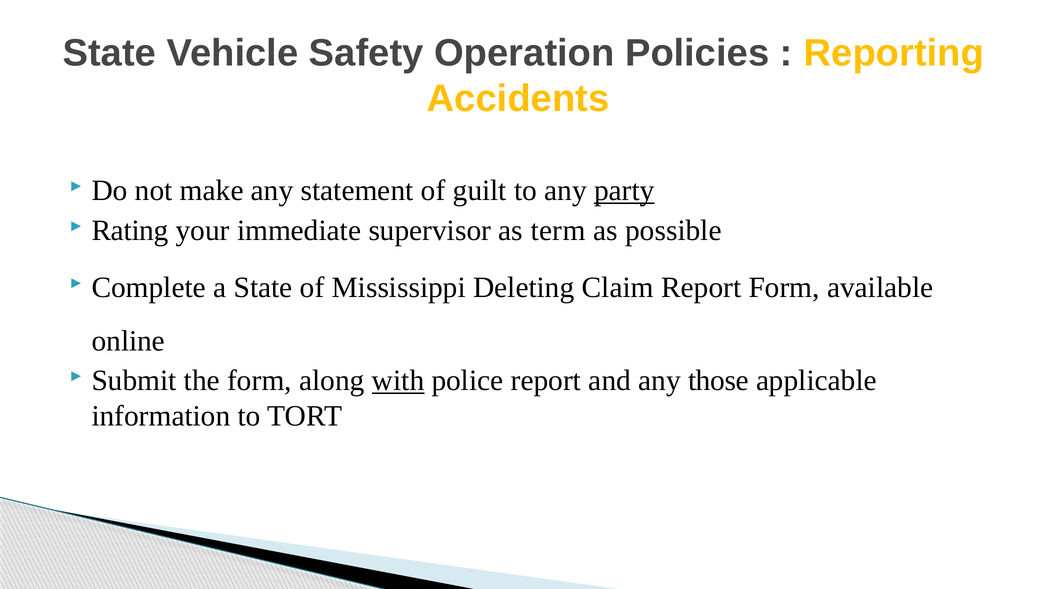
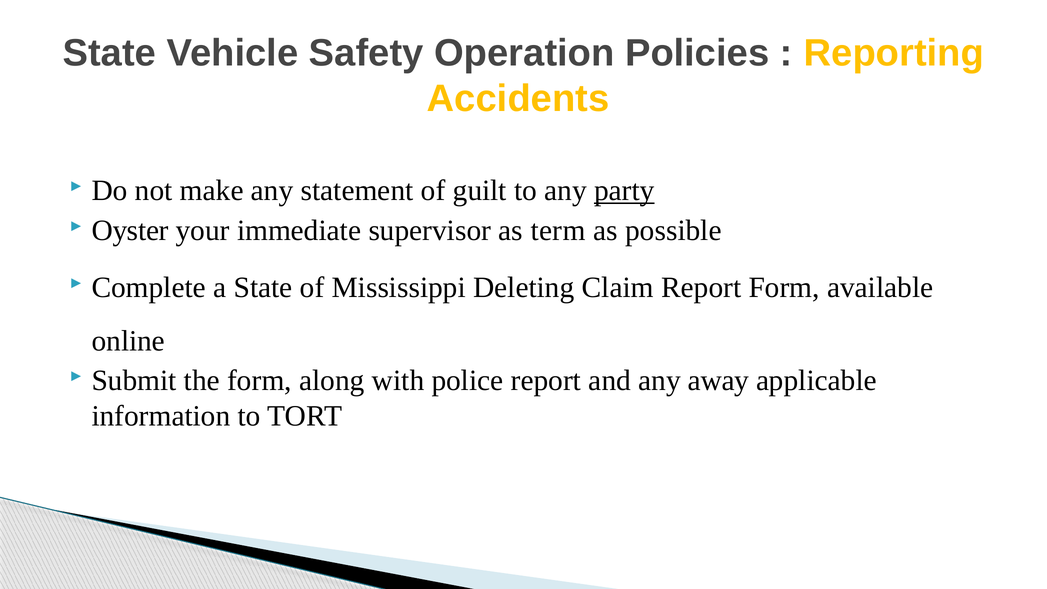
Rating: Rating -> Oyster
with underline: present -> none
those: those -> away
